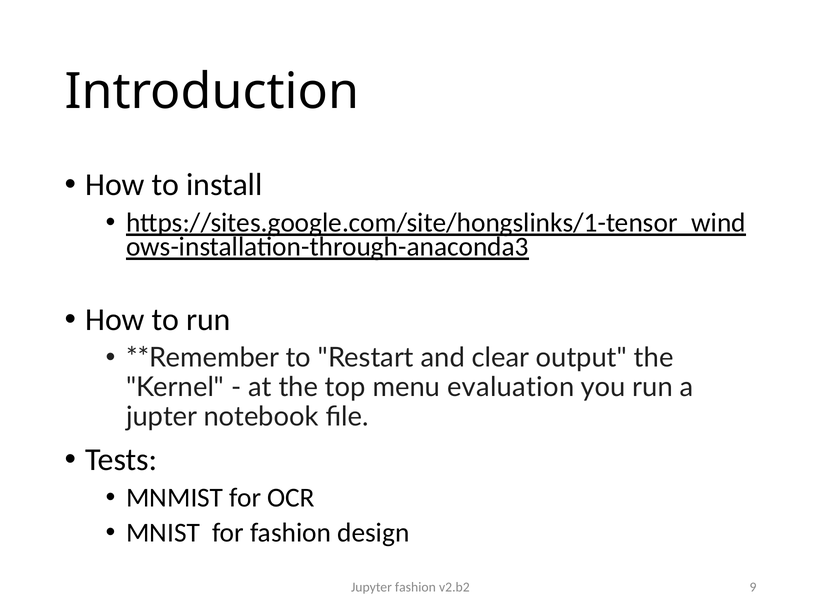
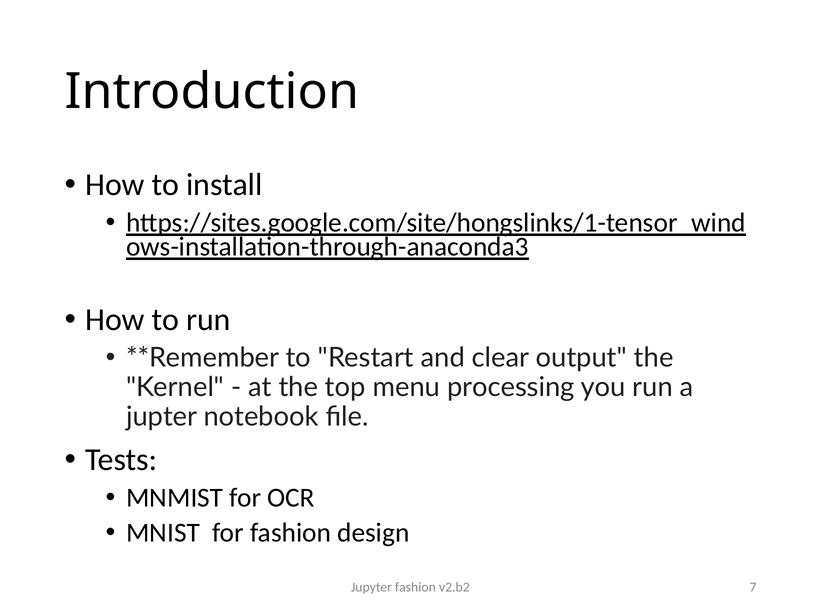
evaluation: evaluation -> processing
9: 9 -> 7
